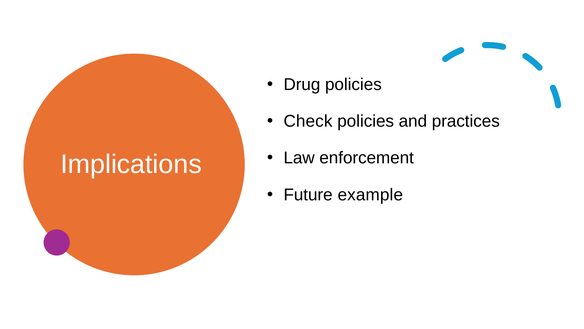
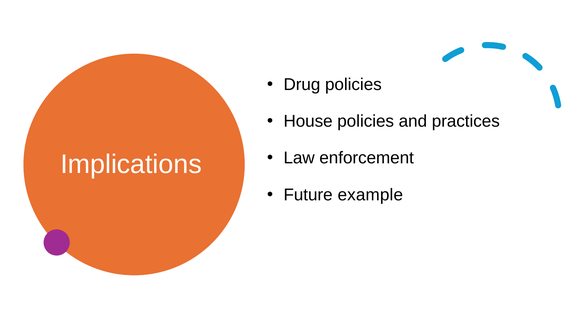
Check: Check -> House
